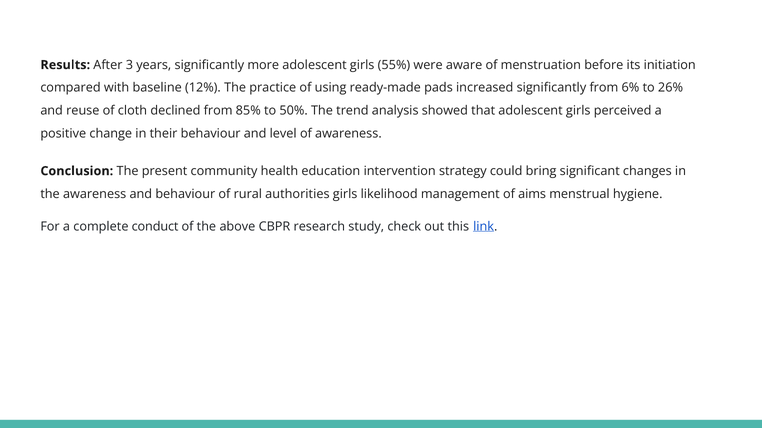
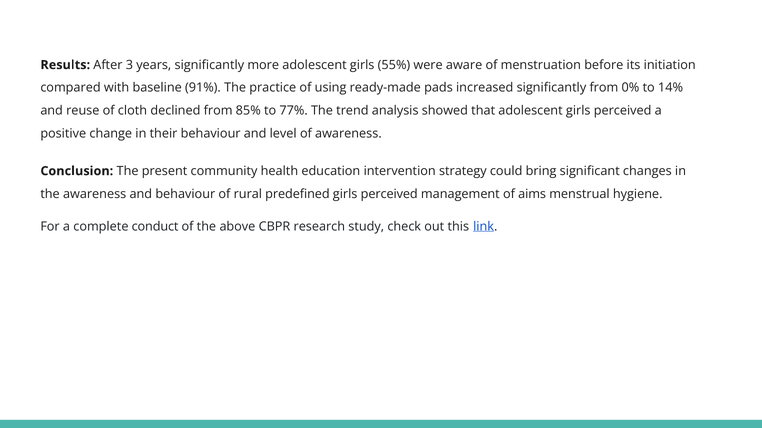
12%: 12% -> 91%
6%: 6% -> 0%
26%: 26% -> 14%
50%: 50% -> 77%
authorities: authorities -> predefined
likelihood at (389, 194): likelihood -> perceived
